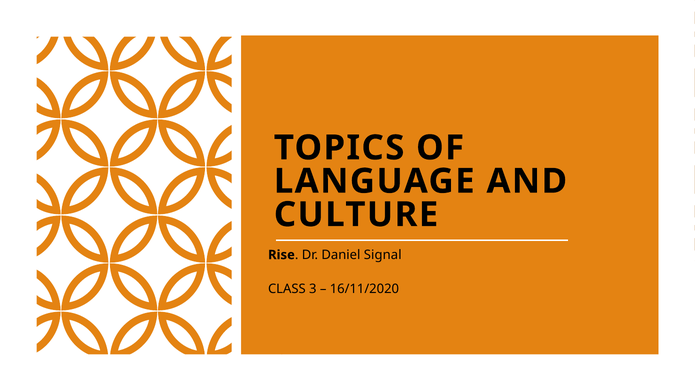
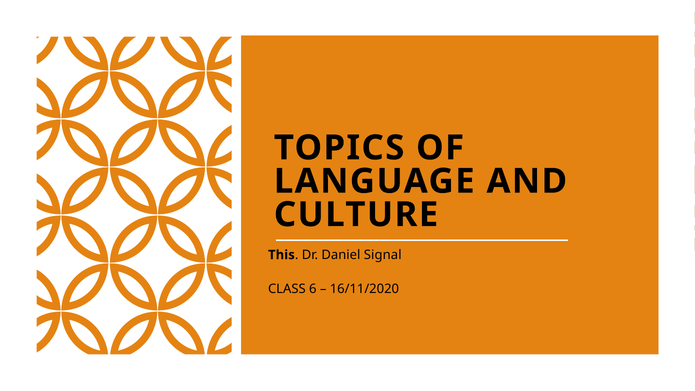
Rise: Rise -> This
3: 3 -> 6
